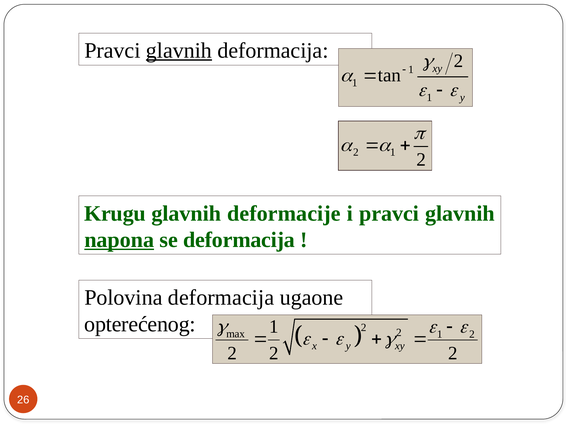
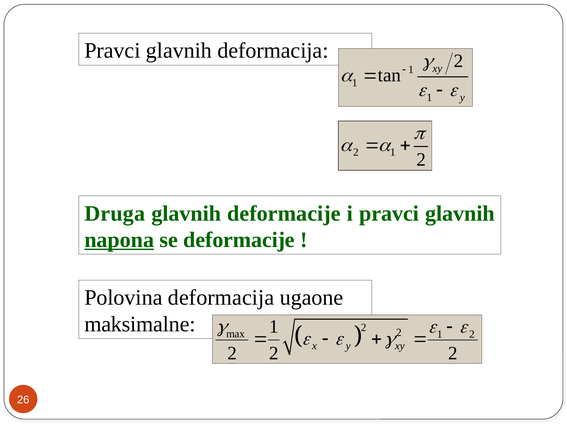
glavnih at (179, 51) underline: present -> none
Krugu: Krugu -> Druga
se deformacija: deformacija -> deformacije
opterećenog: opterećenog -> maksimalne
